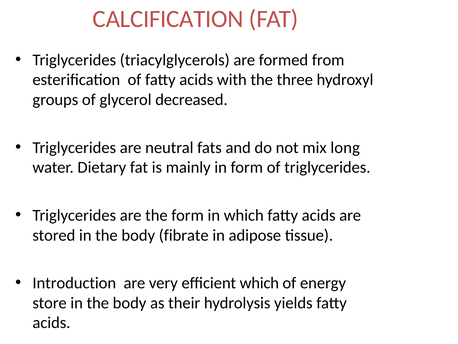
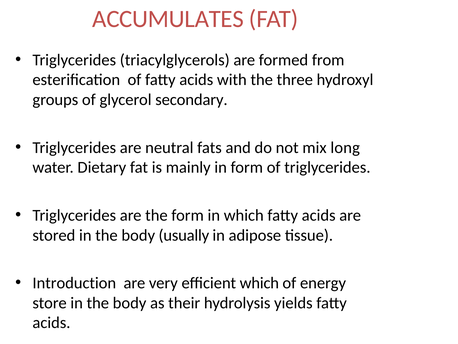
CALCIFICATION: CALCIFICATION -> ACCUMULATES
decreased: decreased -> secondary
fibrate: fibrate -> usually
